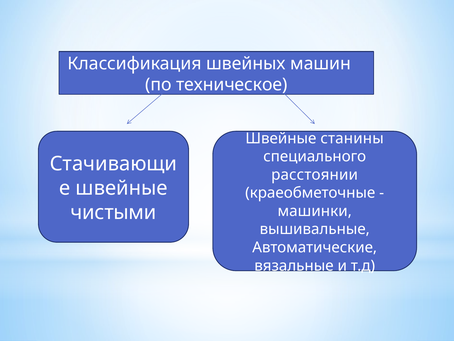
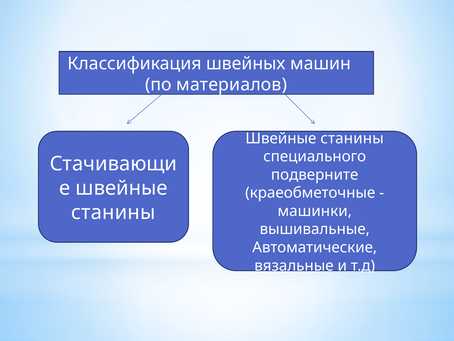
техническое: техническое -> материалов
расстоянии: расстоянии -> подверните
чистыми at (114, 212): чистыми -> станины
